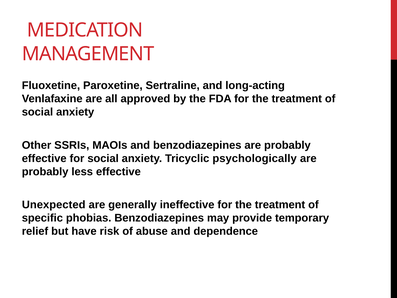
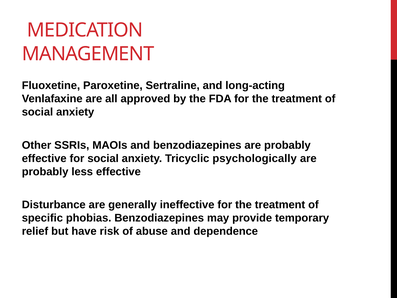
Unexpected: Unexpected -> Disturbance
